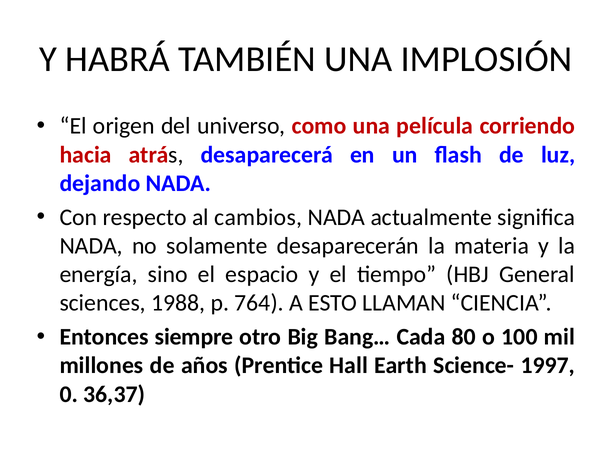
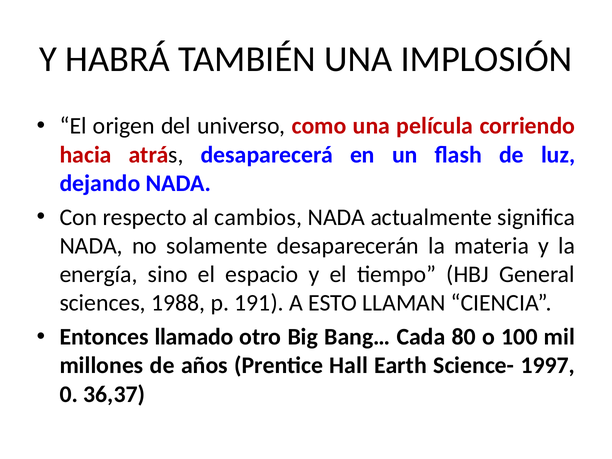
764: 764 -> 191
siempre: siempre -> llamado
